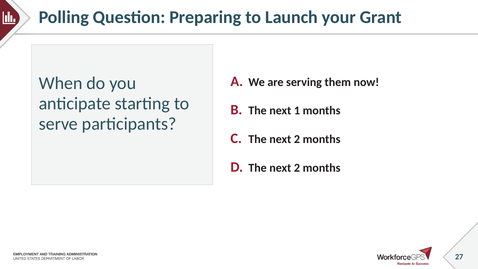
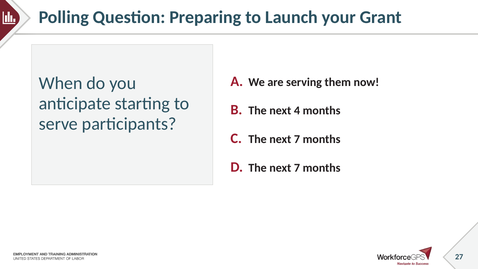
1: 1 -> 4
2 at (297, 139): 2 -> 7
2 at (297, 168): 2 -> 7
